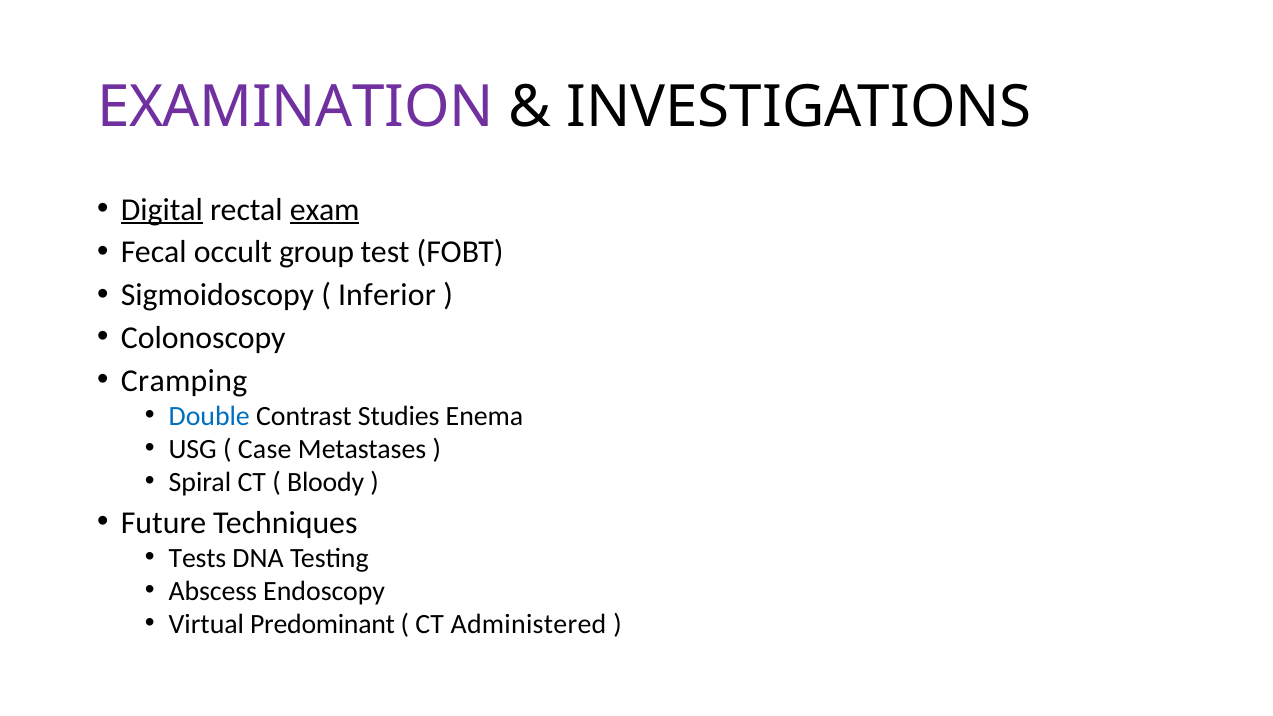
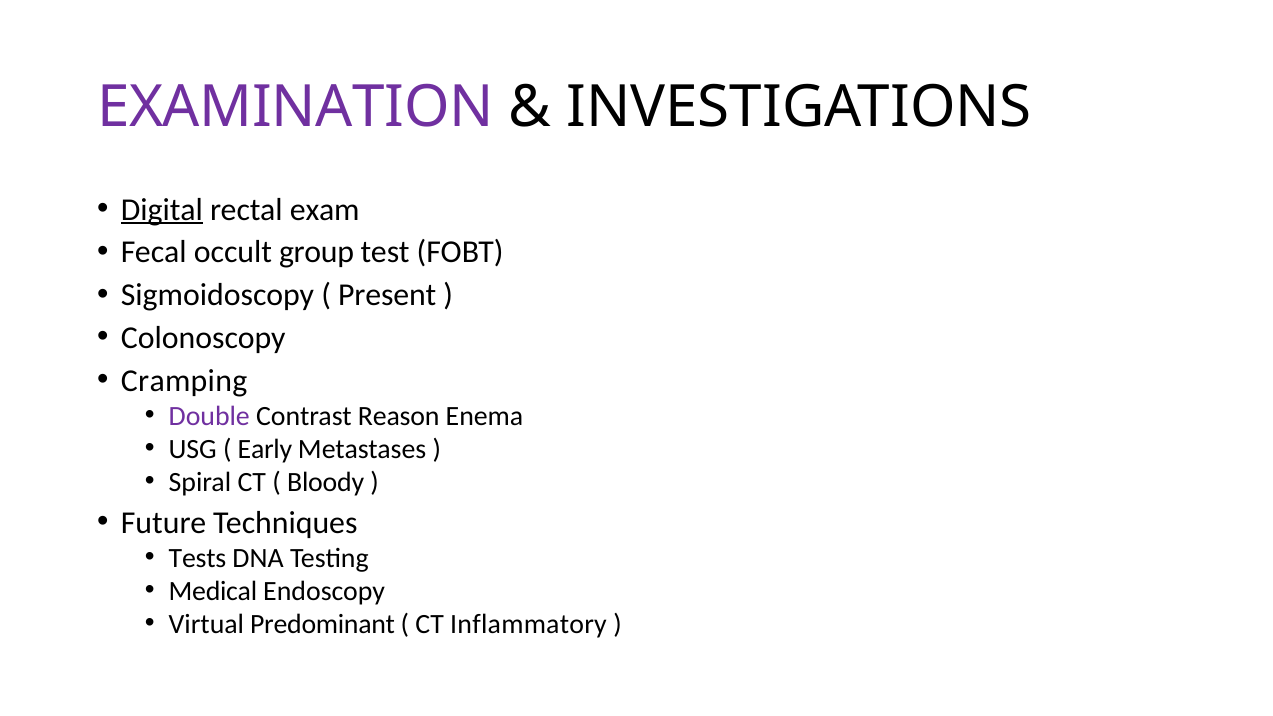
exam underline: present -> none
Inferior: Inferior -> Present
Double colour: blue -> purple
Studies: Studies -> Reason
Case: Case -> Early
Abscess: Abscess -> Medical
Administered: Administered -> Inflammatory
